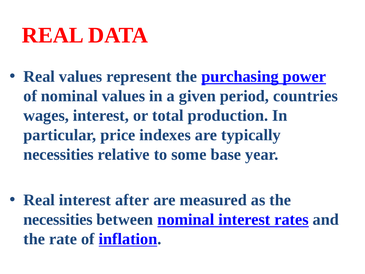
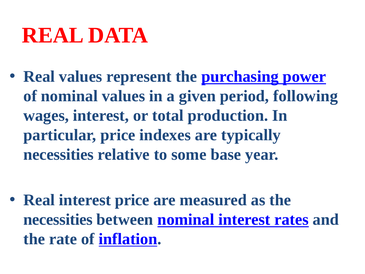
countries: countries -> following
interest after: after -> price
